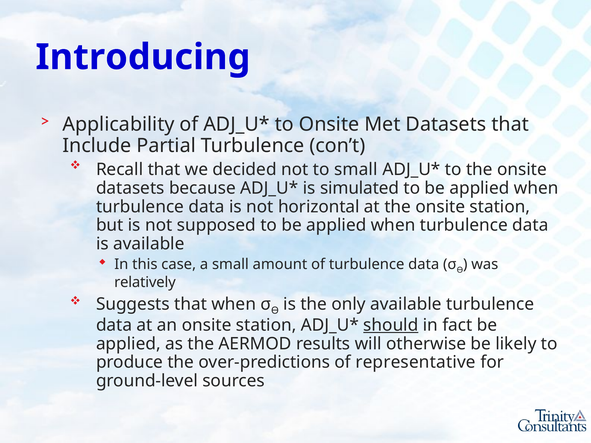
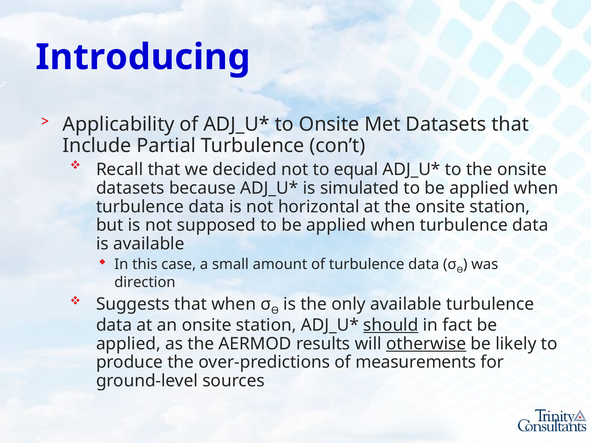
to small: small -> equal
relatively: relatively -> direction
otherwise underline: none -> present
representative: representative -> measurements
